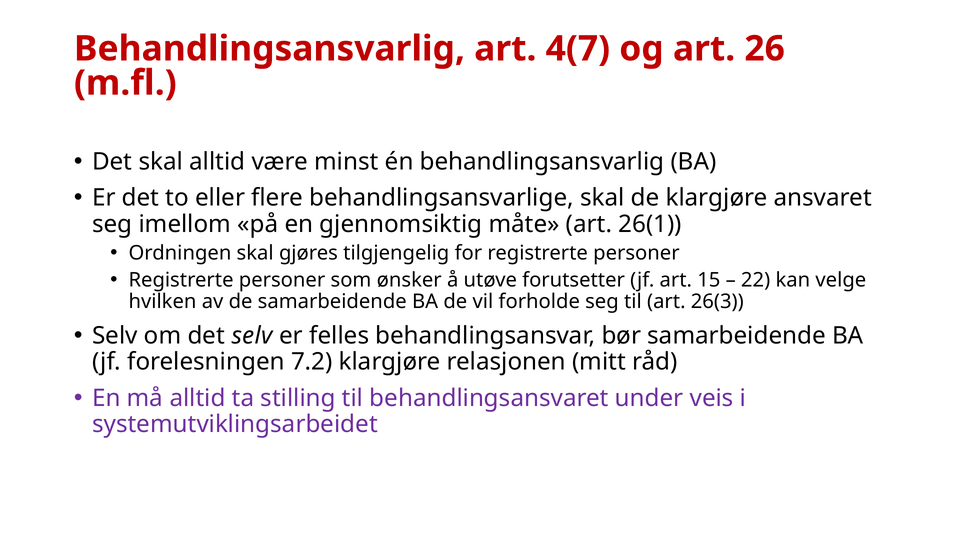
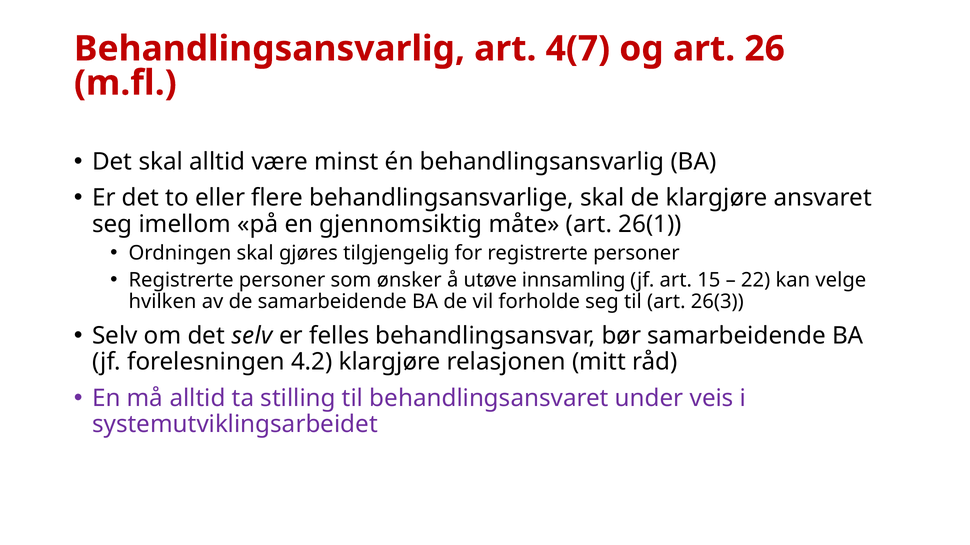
forutsetter: forutsetter -> innsamling
7.2: 7.2 -> 4.2
